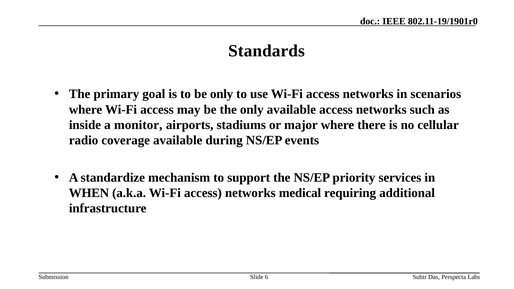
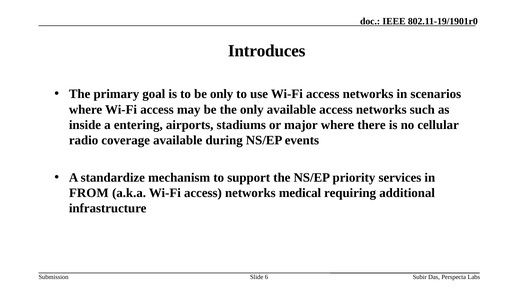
Standards: Standards -> Introduces
monitor: monitor -> entering
WHEN: WHEN -> FROM
